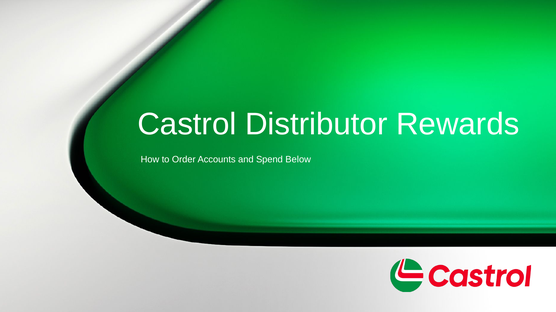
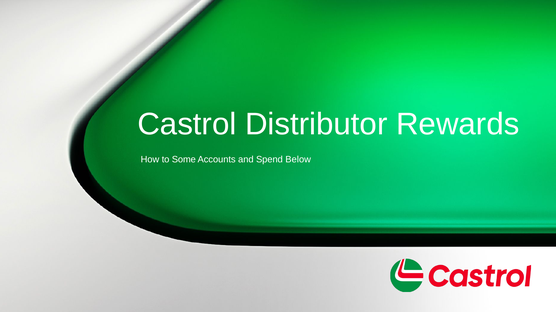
Order: Order -> Some
